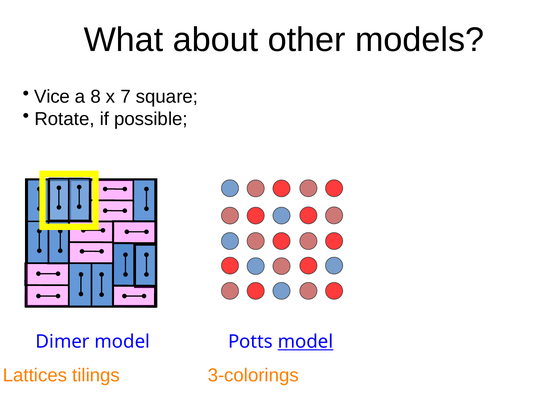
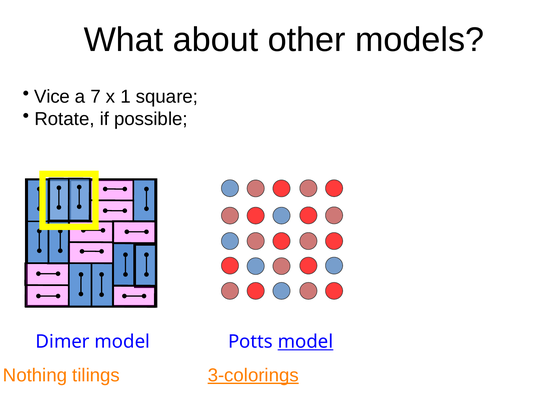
8: 8 -> 7
7: 7 -> 1
Lattices: Lattices -> Nothing
3-colorings underline: none -> present
